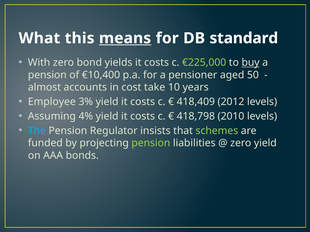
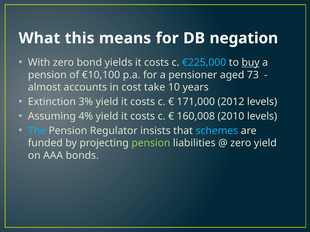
means underline: present -> none
standard: standard -> negation
€225,000 colour: light green -> light blue
€10,400: €10,400 -> €10,100
50: 50 -> 73
Employee: Employee -> Extinction
418,409: 418,409 -> 171,000
418,798: 418,798 -> 160,008
schemes colour: light green -> light blue
